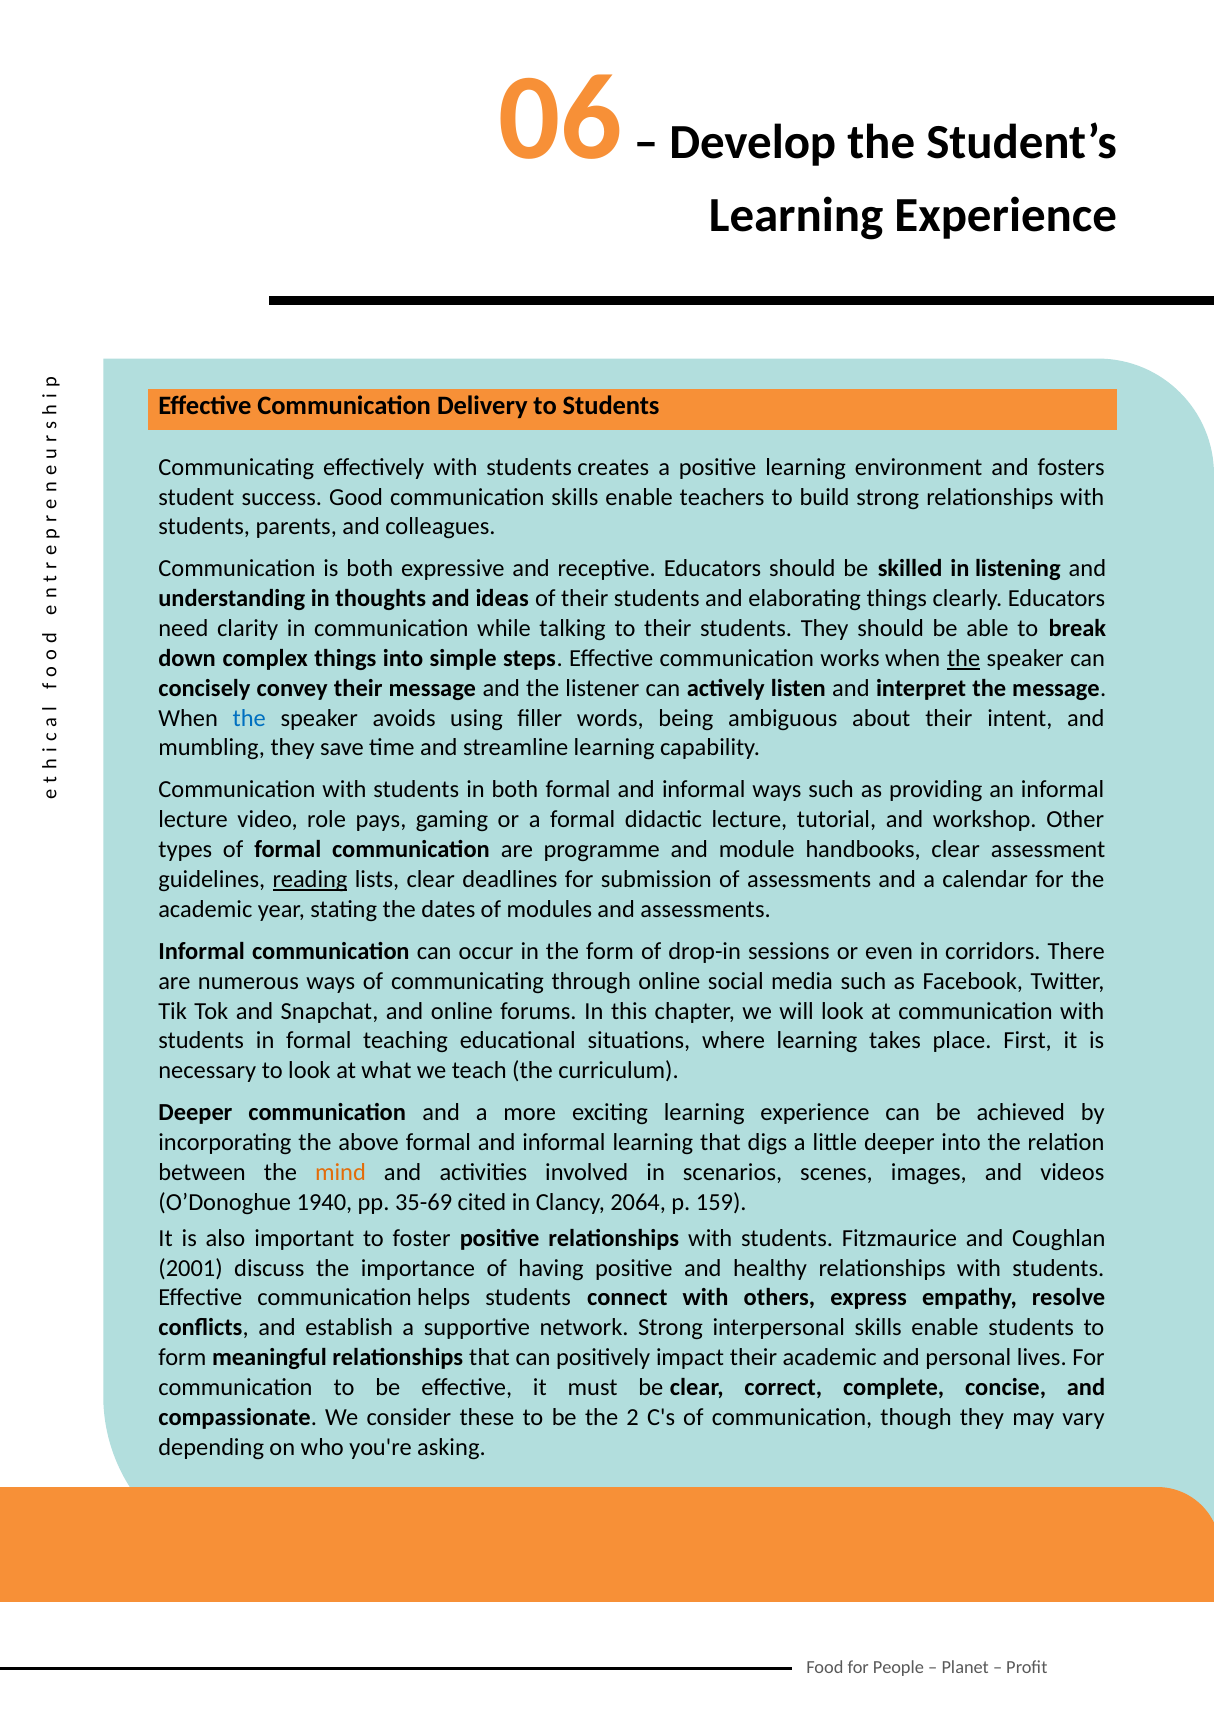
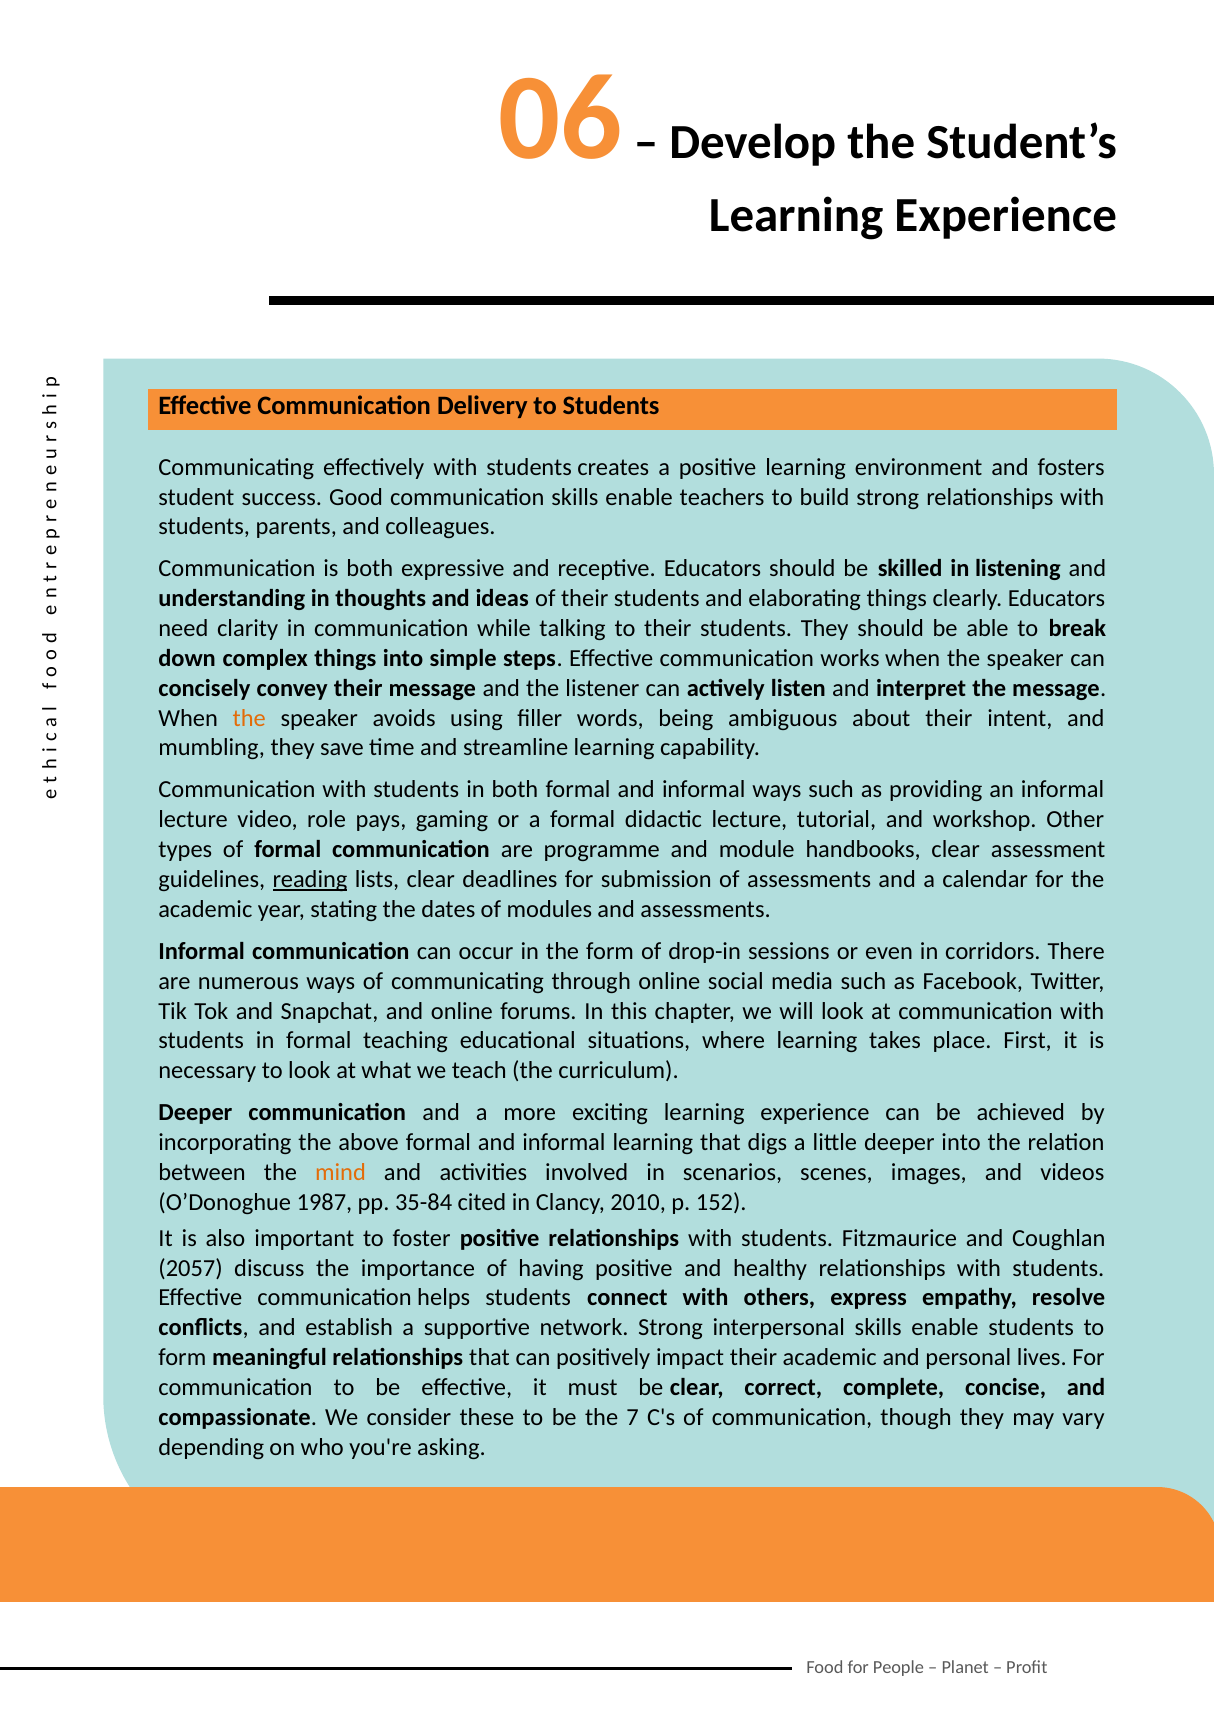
the at (964, 658) underline: present -> none
the at (249, 718) colour: blue -> orange
1940: 1940 -> 1987
35-69: 35-69 -> 35-84
2064: 2064 -> 2010
159: 159 -> 152
2001: 2001 -> 2057
2: 2 -> 7
